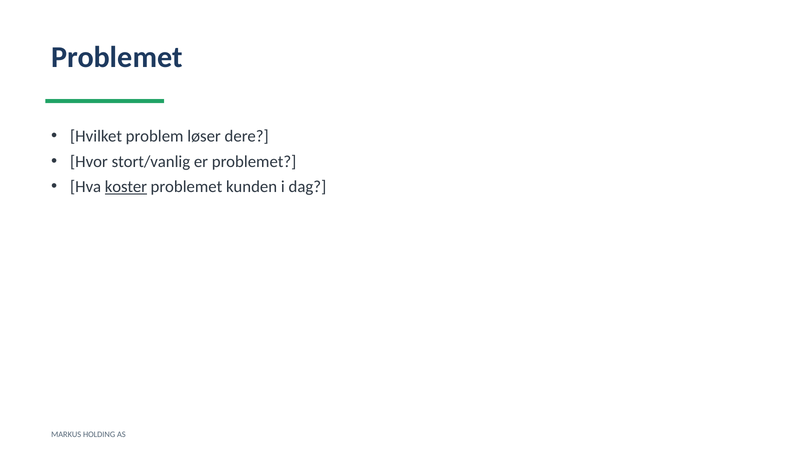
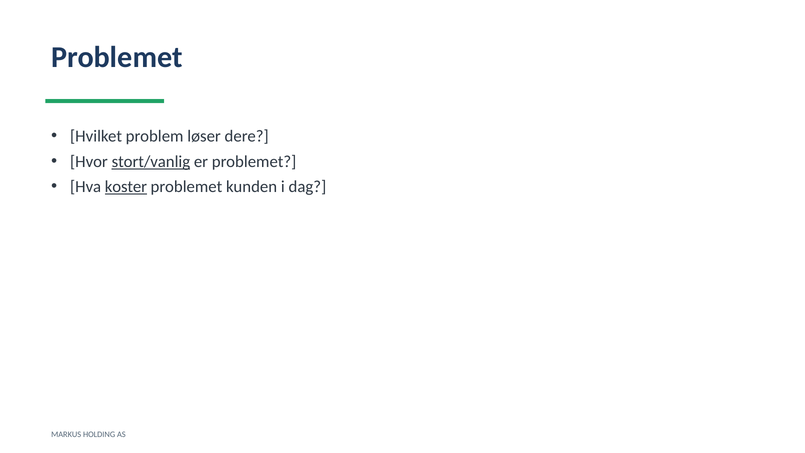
stort/vanlig underline: none -> present
